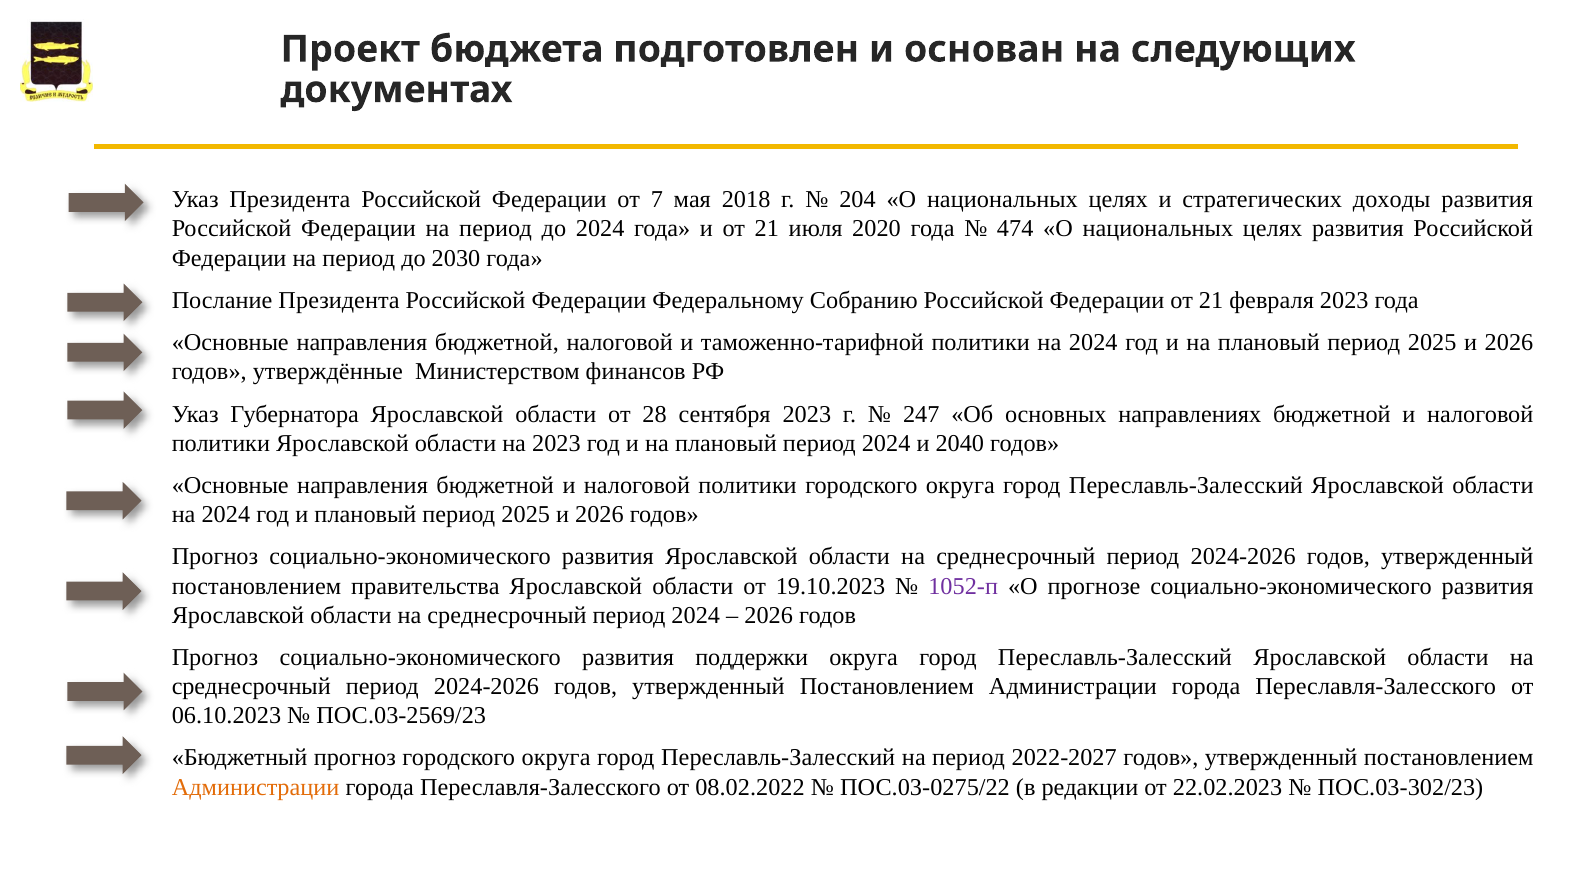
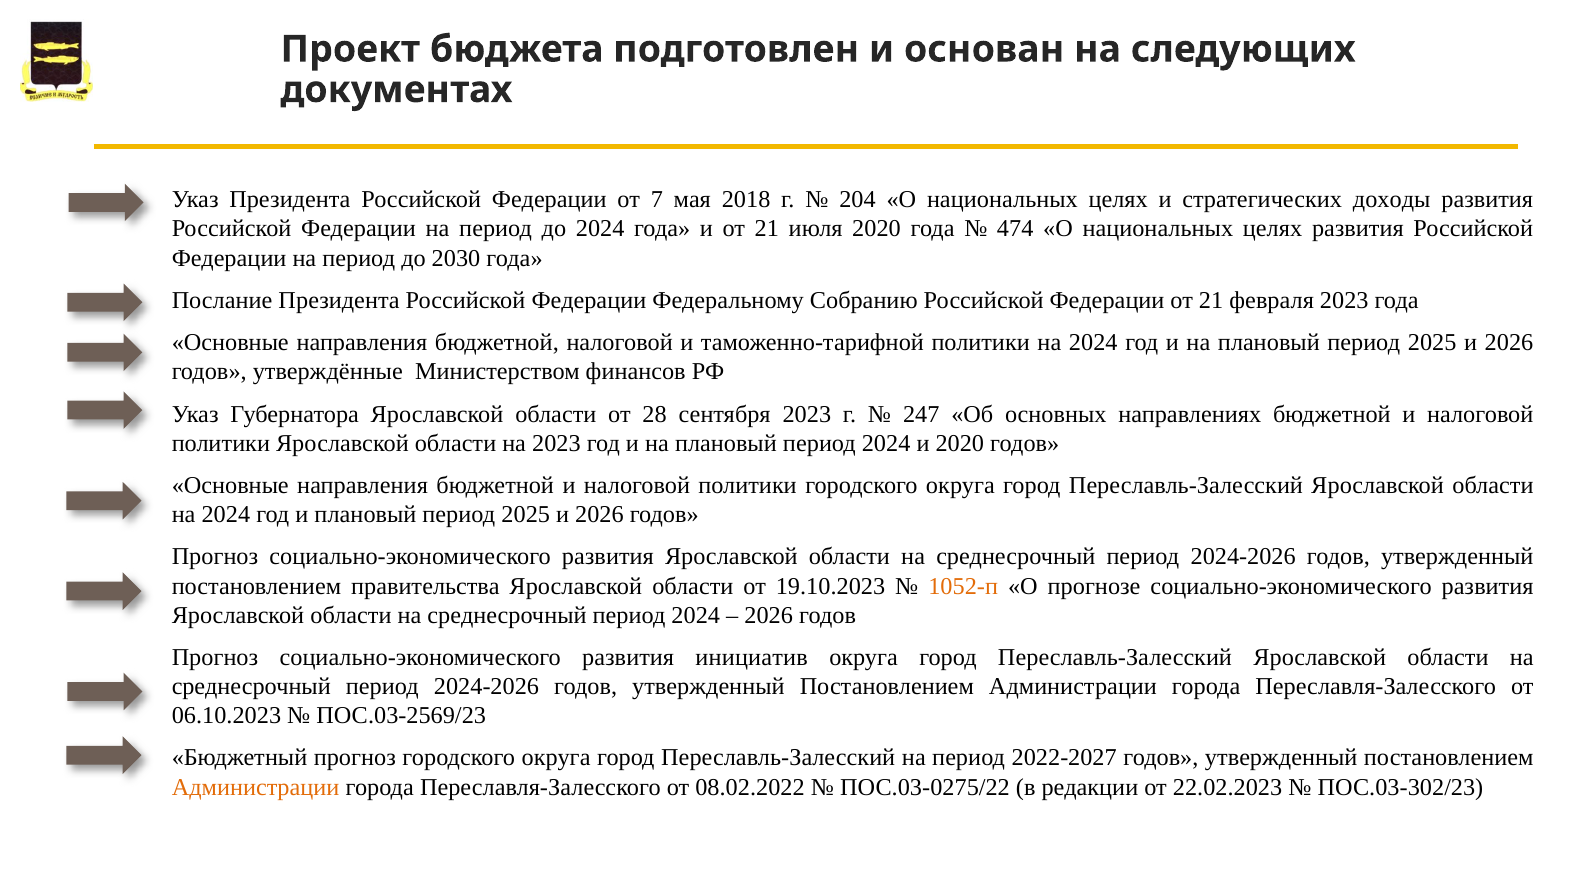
и 2040: 2040 -> 2020
1052-п colour: purple -> orange
поддержки: поддержки -> инициатив
